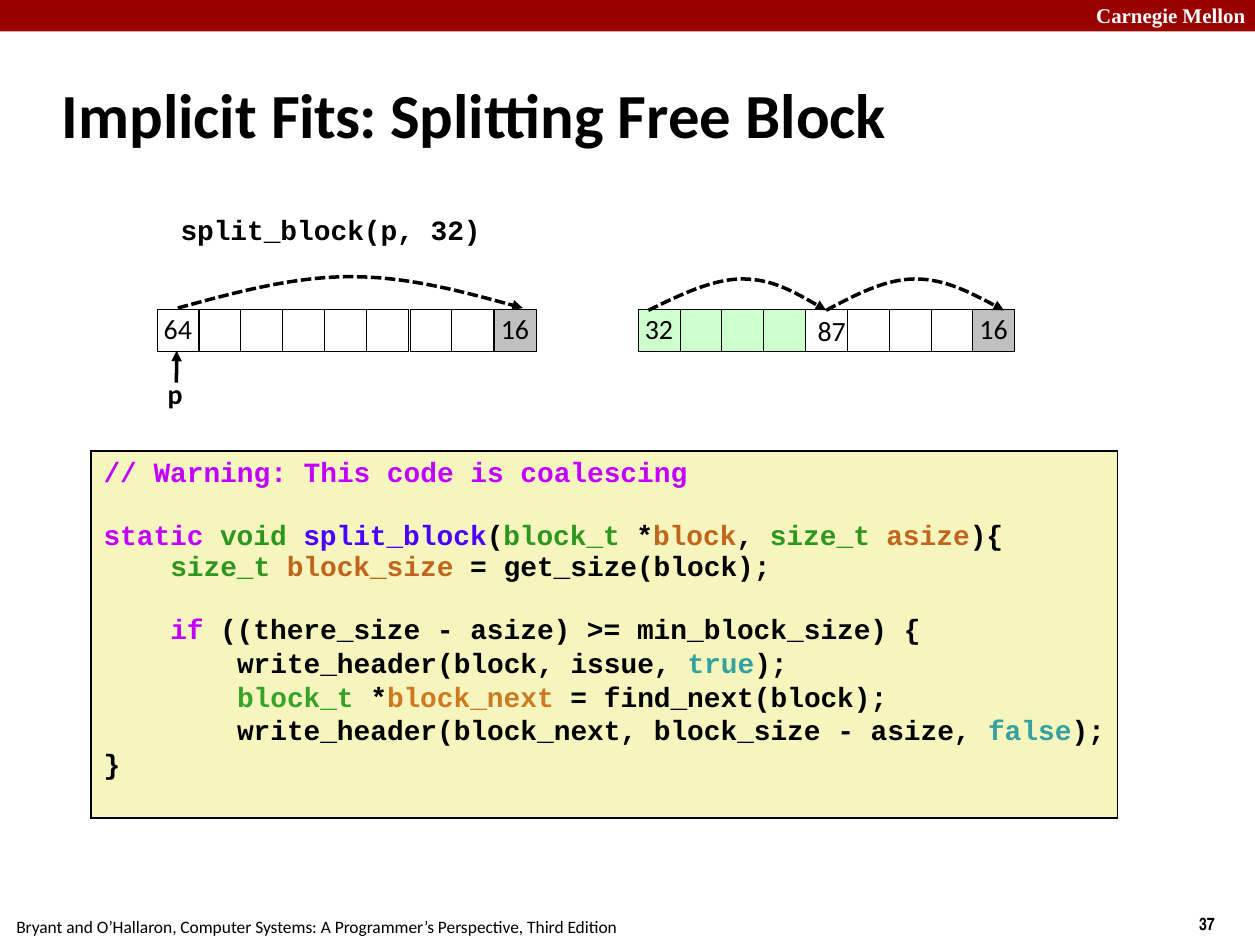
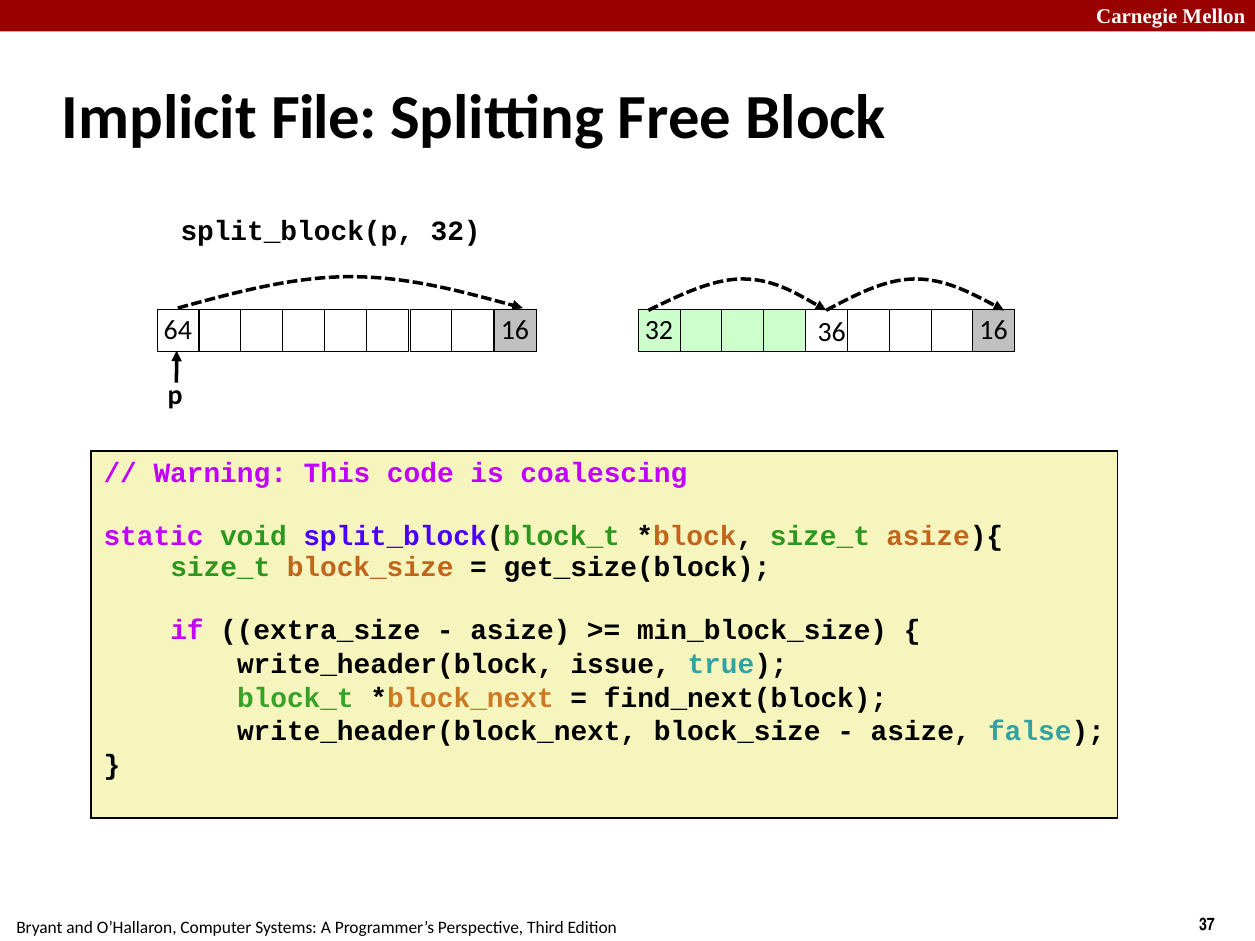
Fits: Fits -> File
87: 87 -> 36
there_size: there_size -> extra_size
